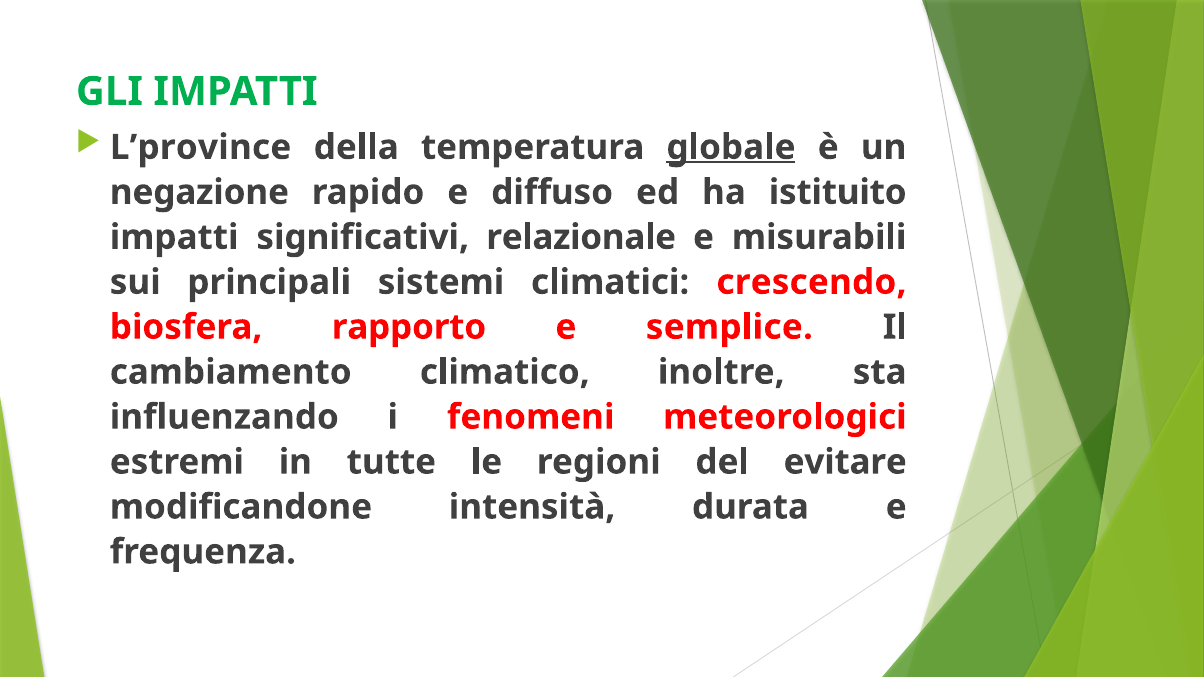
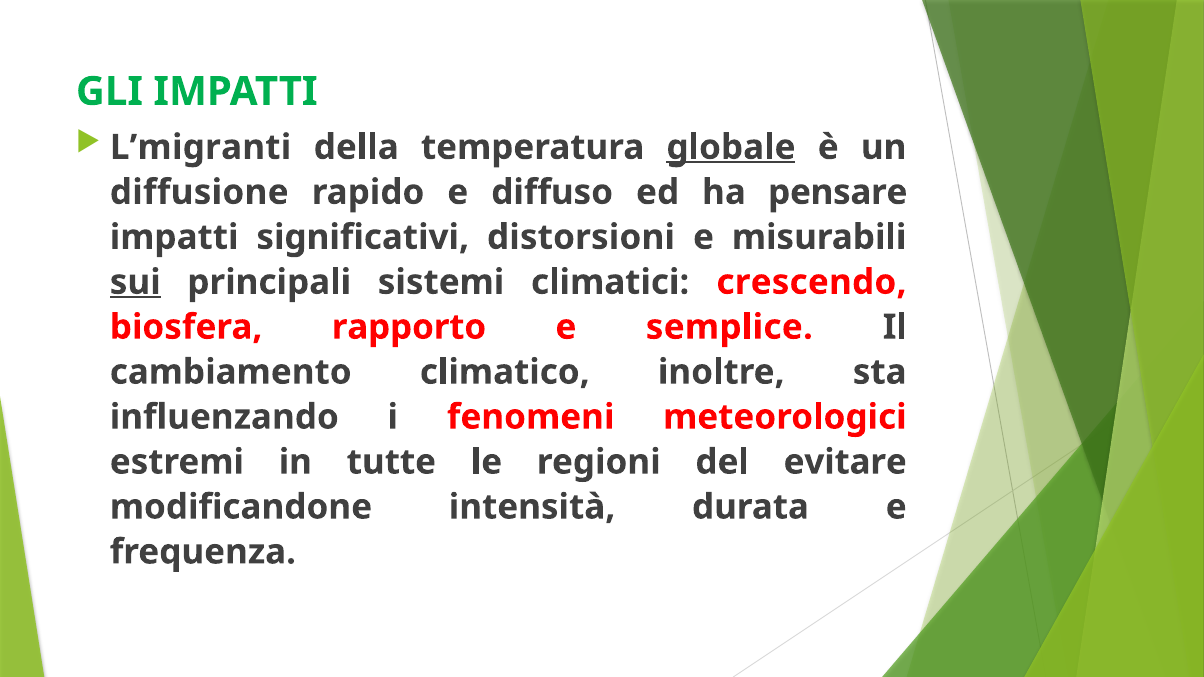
L’province: L’province -> L’migranti
negazione: negazione -> diffusione
istituito: istituito -> pensare
relazionale: relazionale -> distorsioni
sui underline: none -> present
